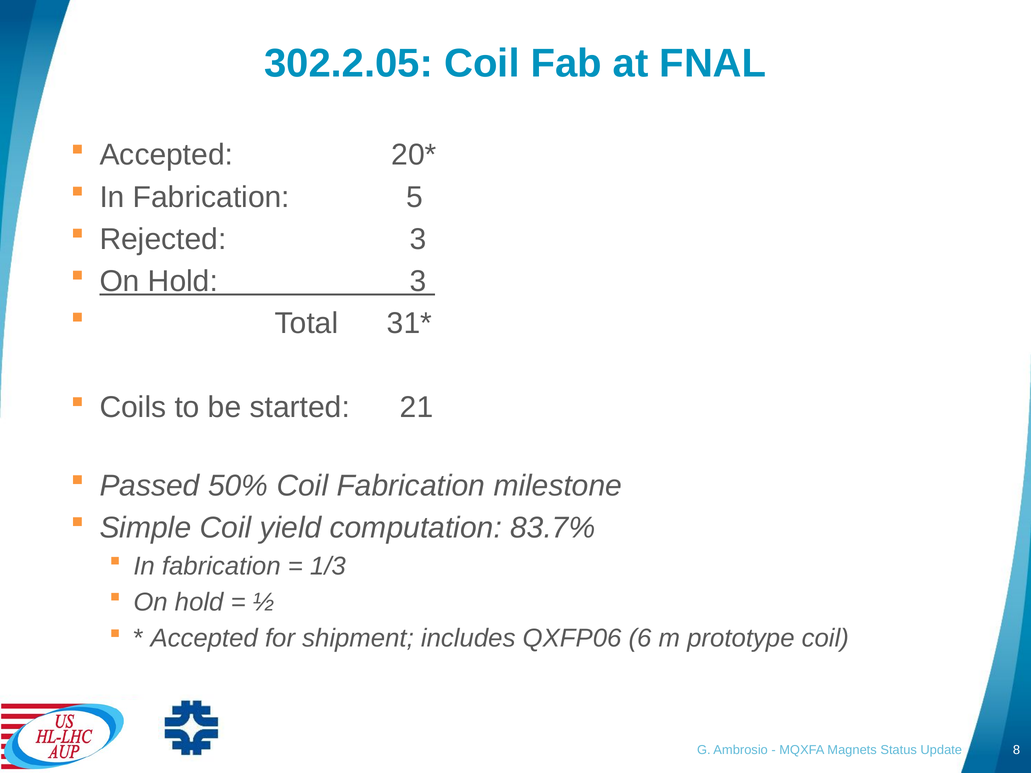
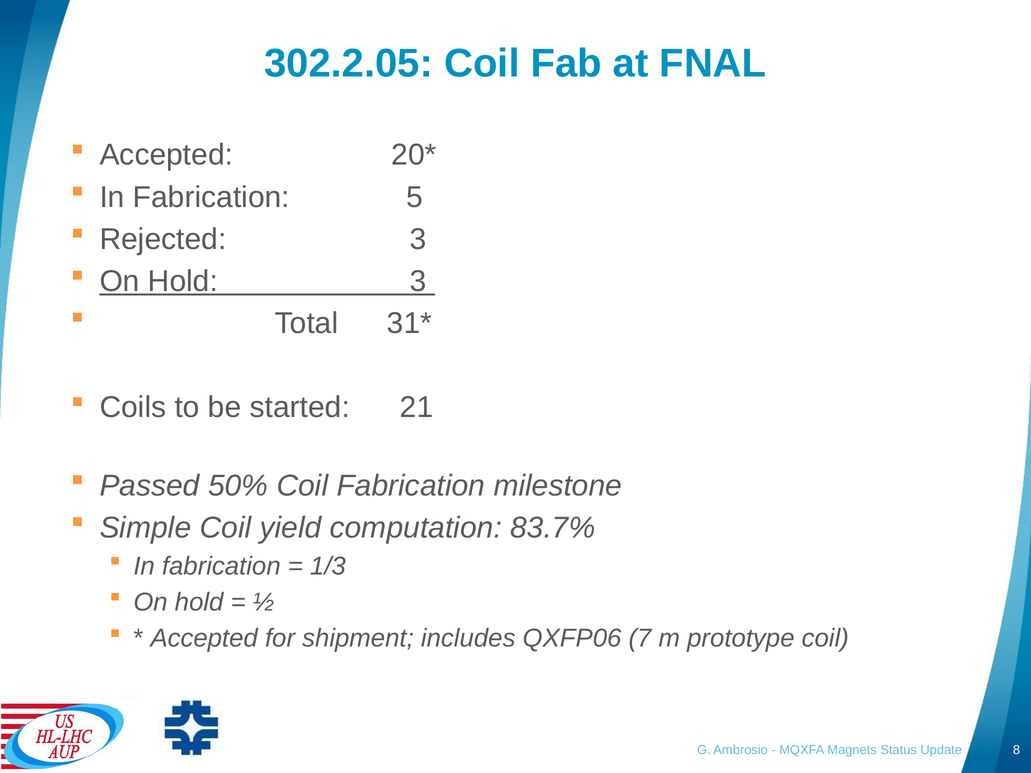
6: 6 -> 7
